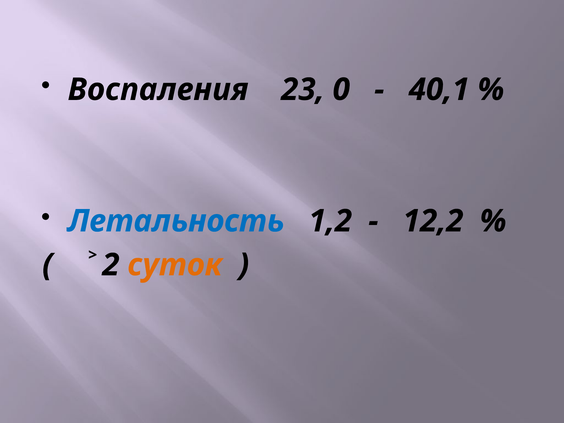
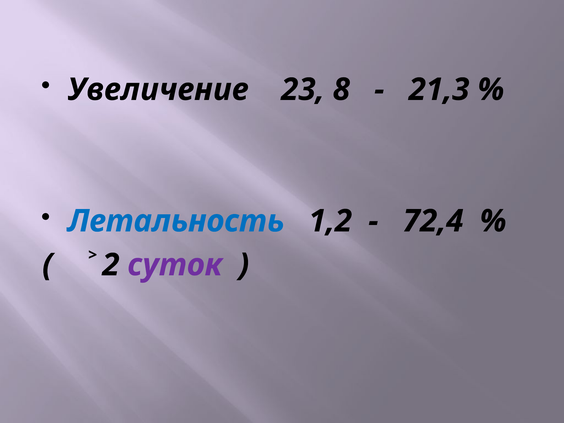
Воспаления: Воспаления -> Увеличение
0: 0 -> 8
40,1: 40,1 -> 21,3
12,2: 12,2 -> 72,4
суток colour: orange -> purple
